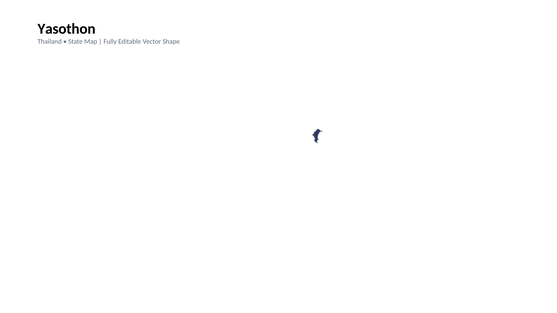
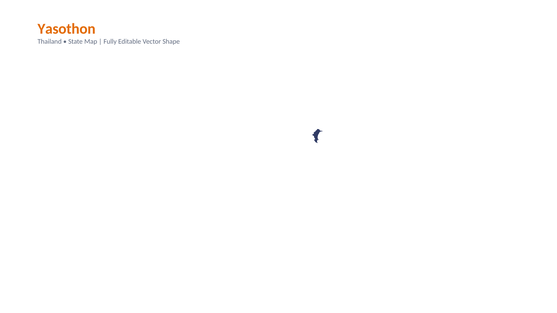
Yasothon colour: black -> orange
